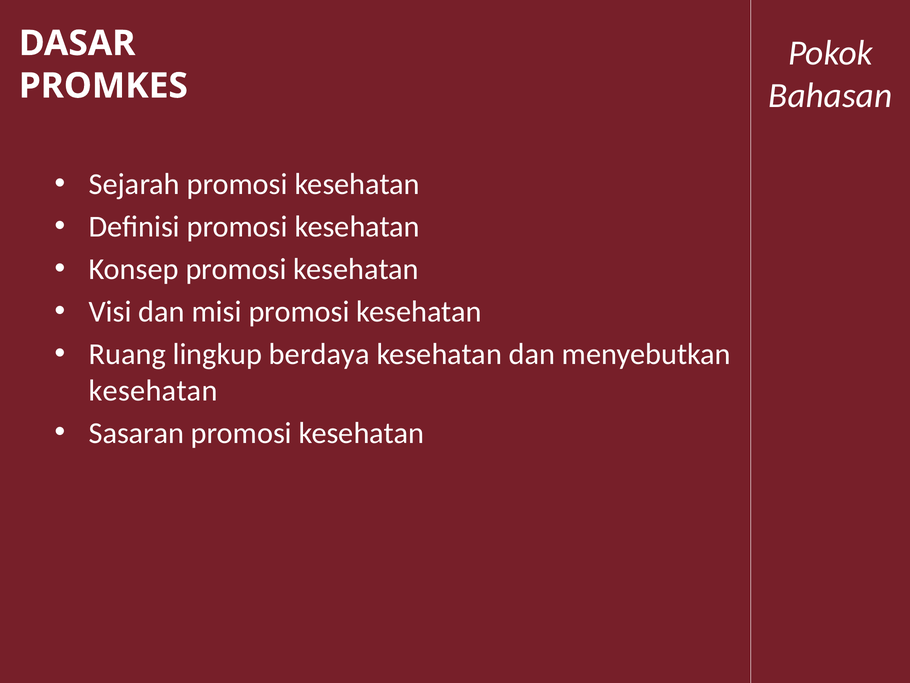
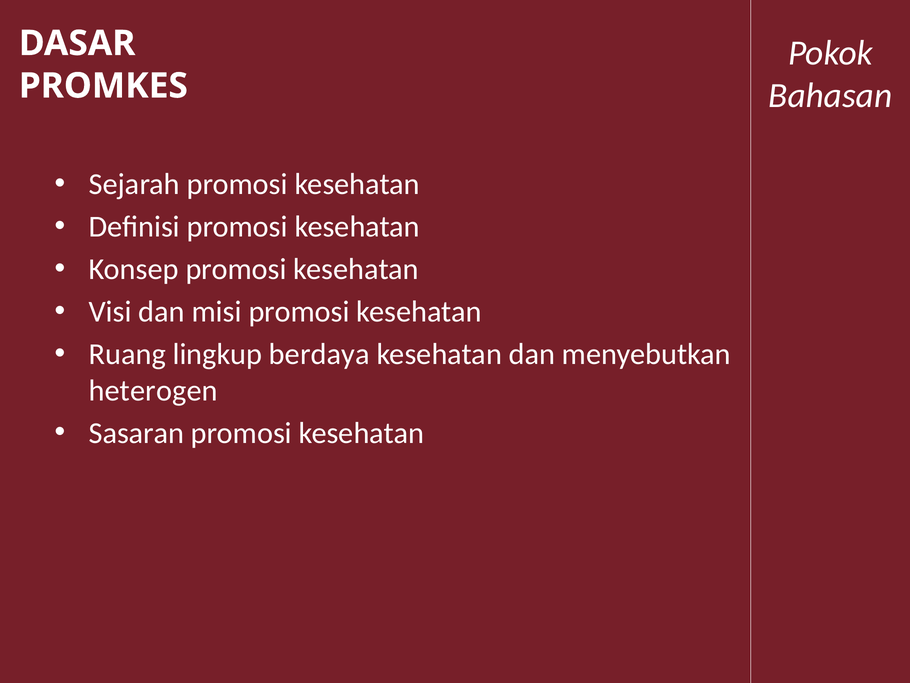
kesehatan at (153, 390): kesehatan -> heterogen
